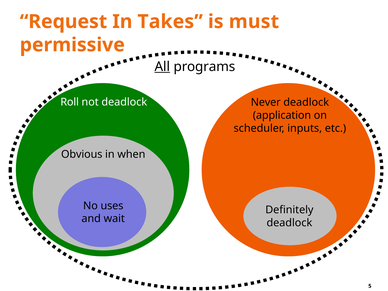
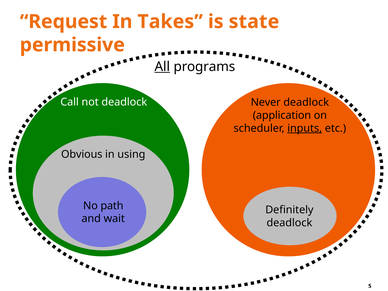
must: must -> state
Roll: Roll -> Call
inputs underline: none -> present
when: when -> using
uses: uses -> path
